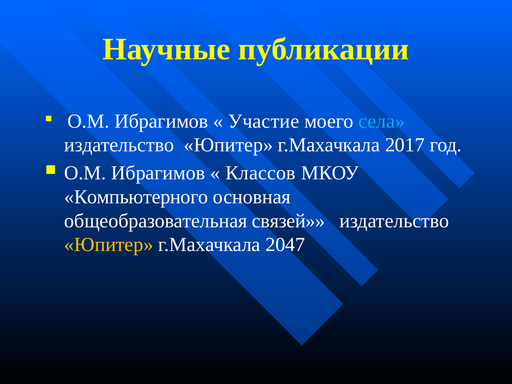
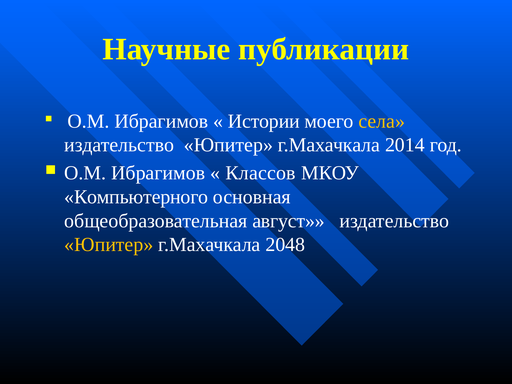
Участие: Участие -> Истории
села colour: light blue -> yellow
2017: 2017 -> 2014
связей: связей -> август
2047: 2047 -> 2048
